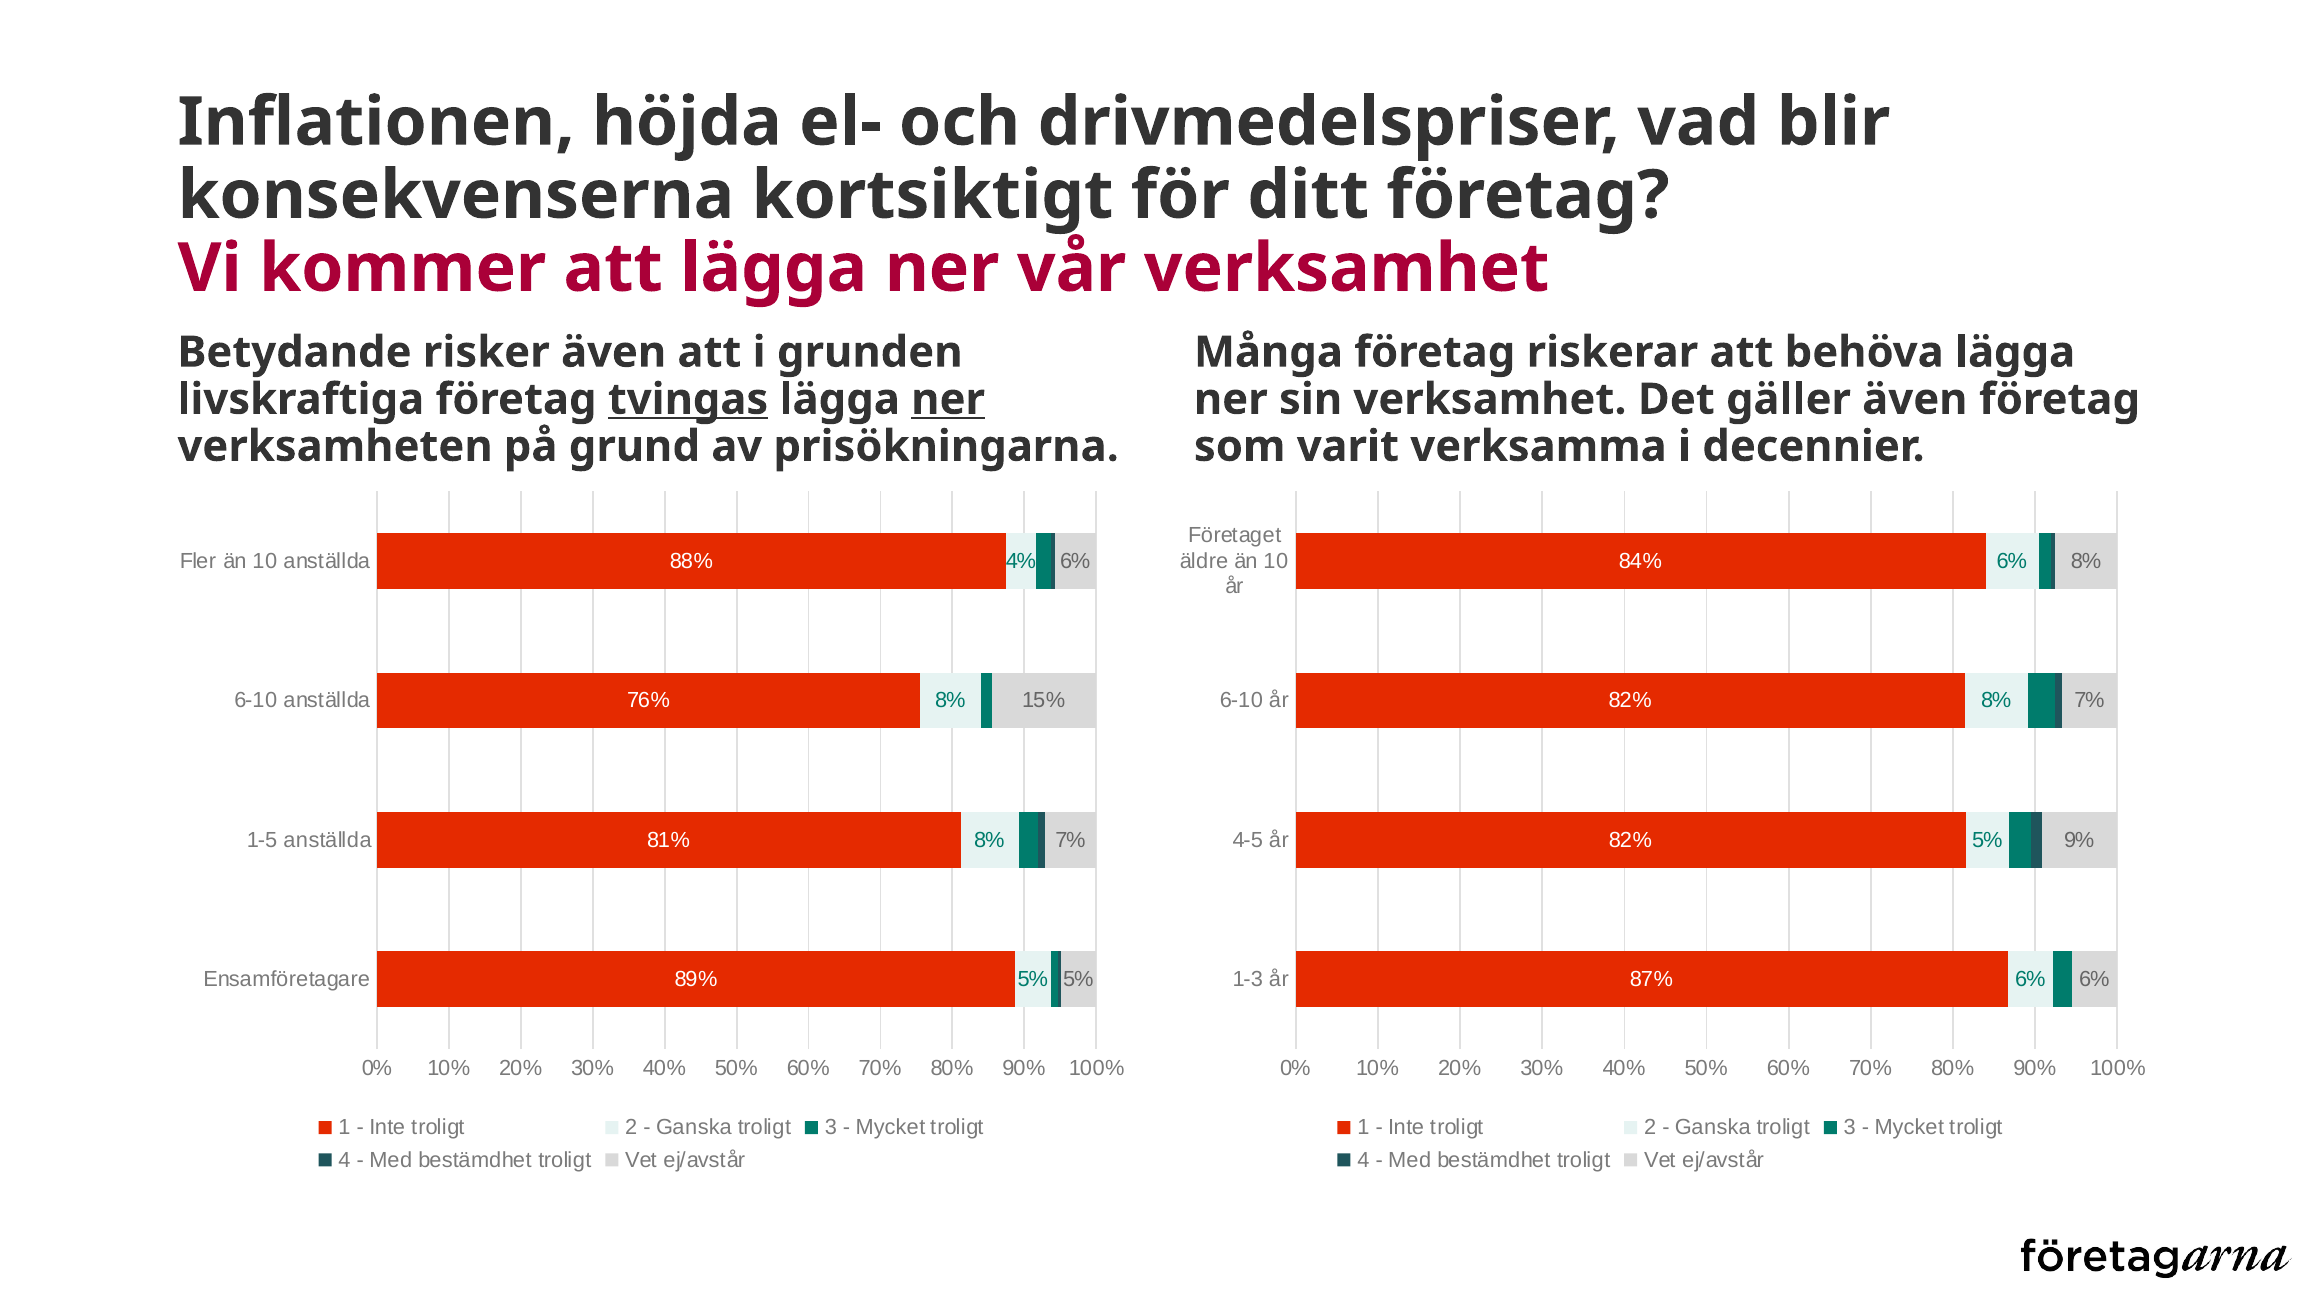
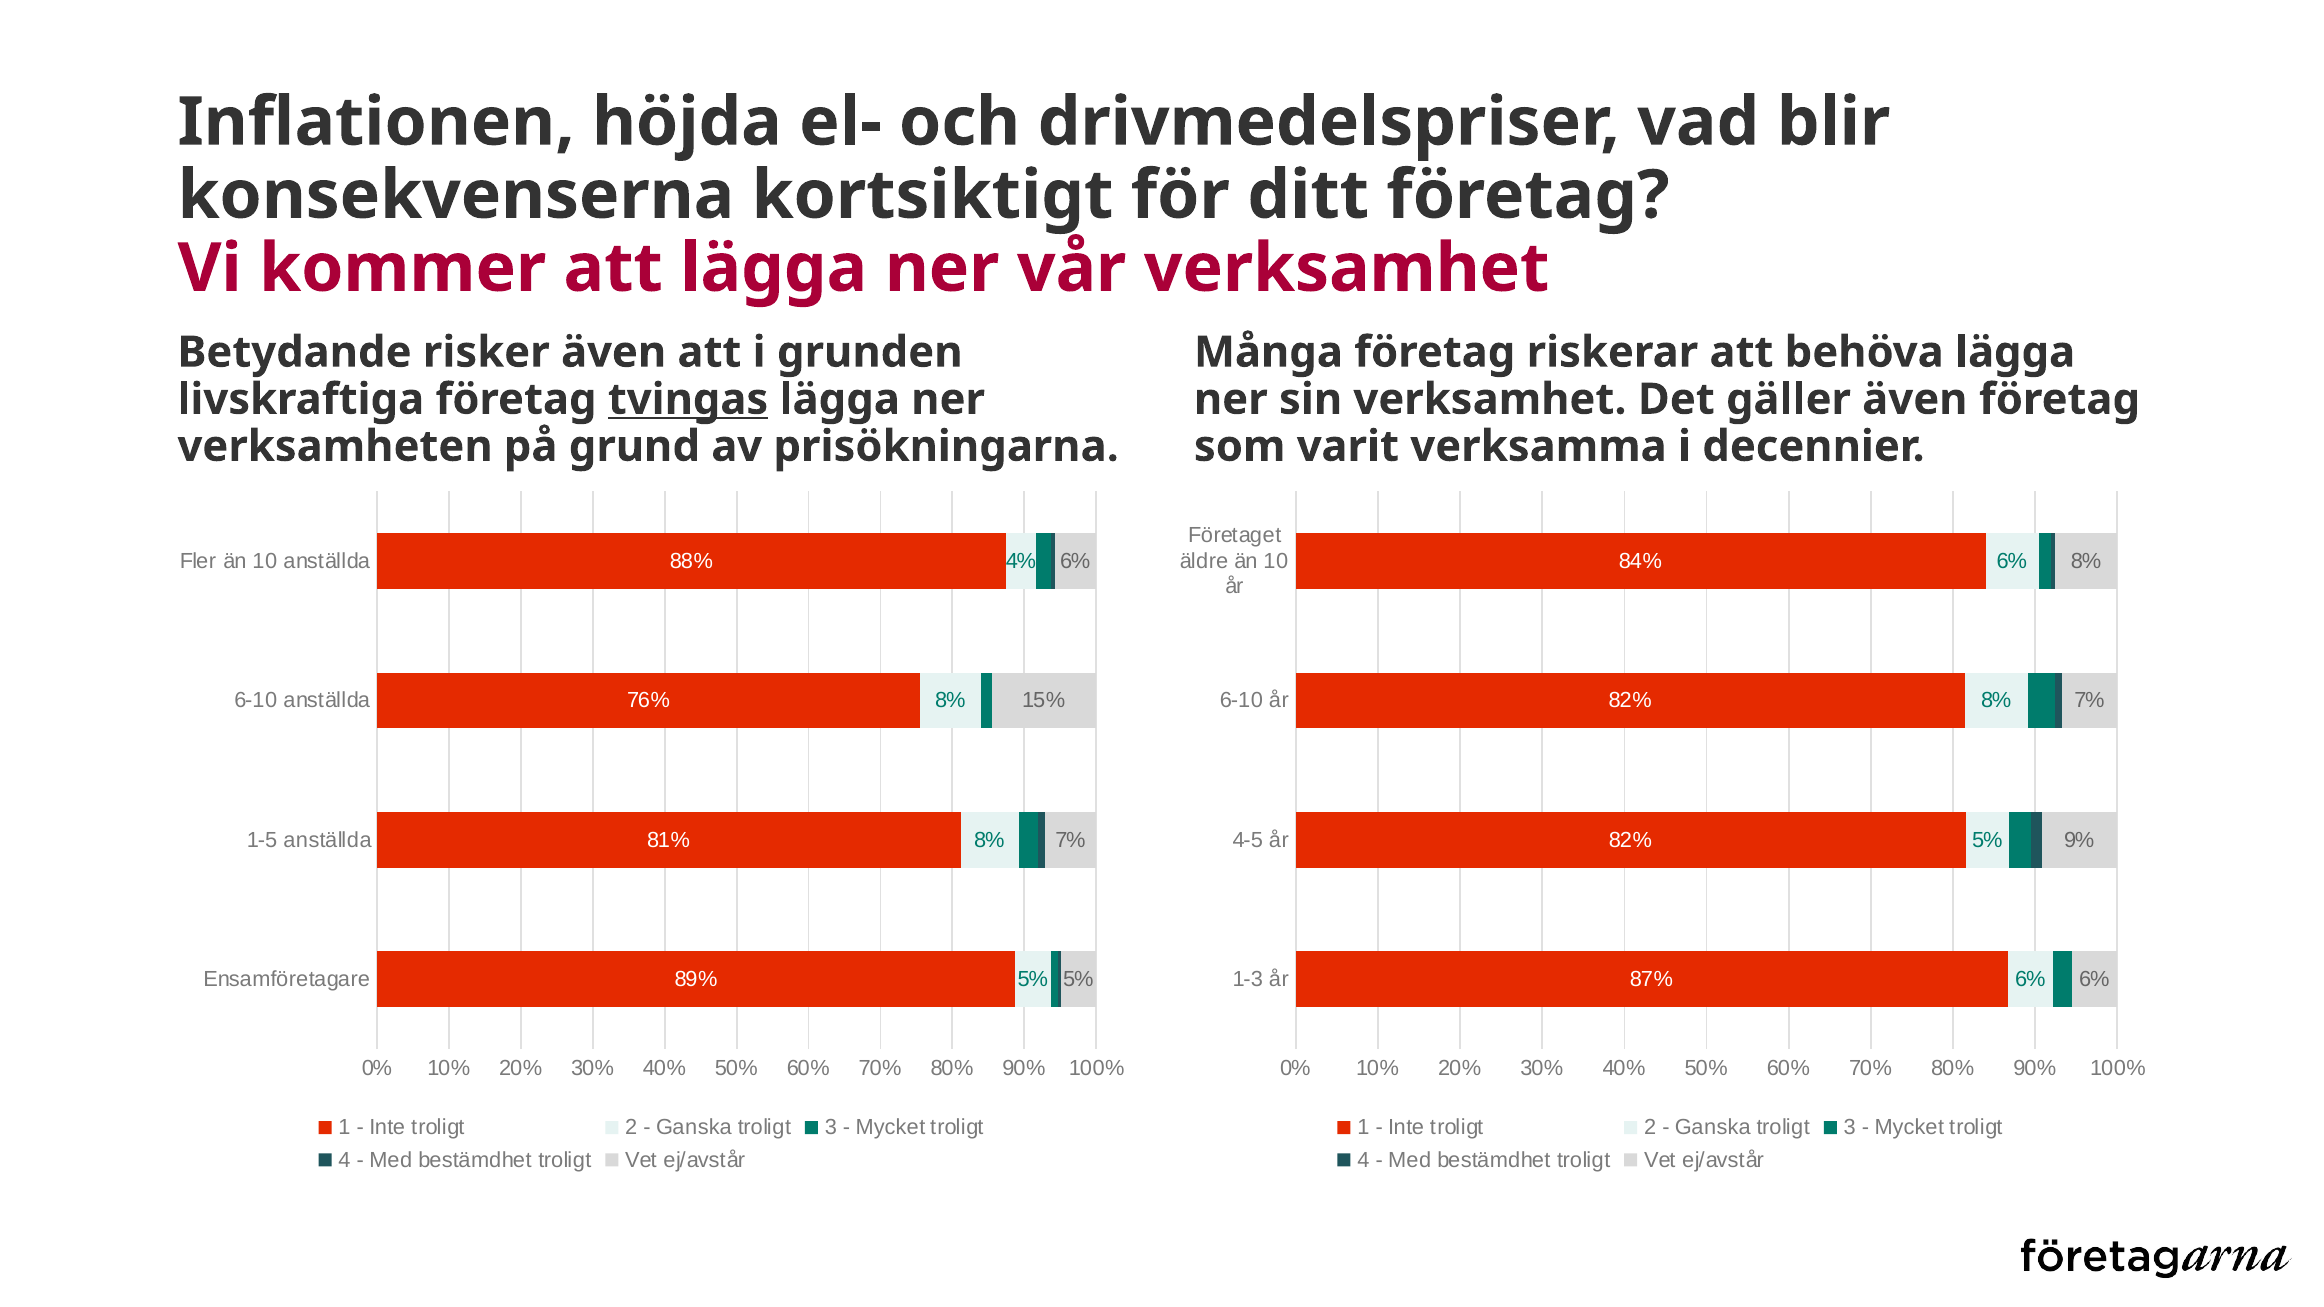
ner at (948, 399) underline: present -> none
